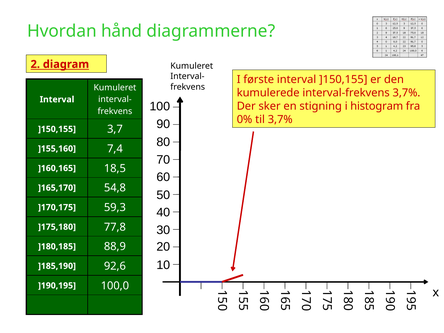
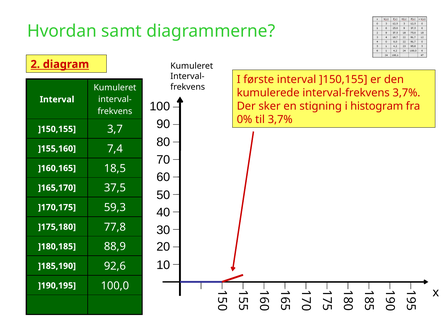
hånd: hånd -> samt
54,8: 54,8 -> 37,5
